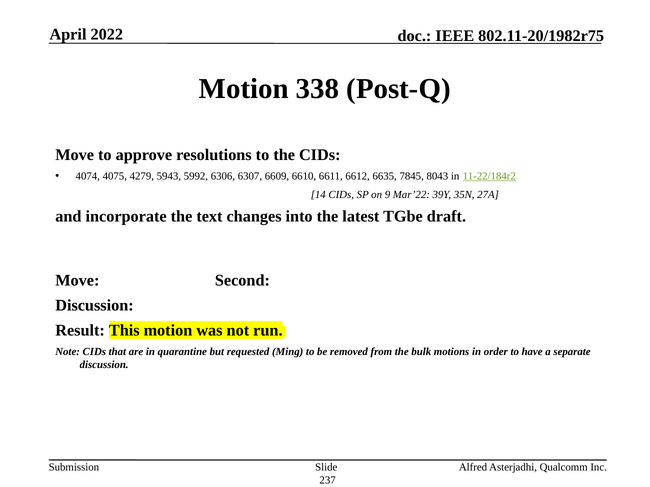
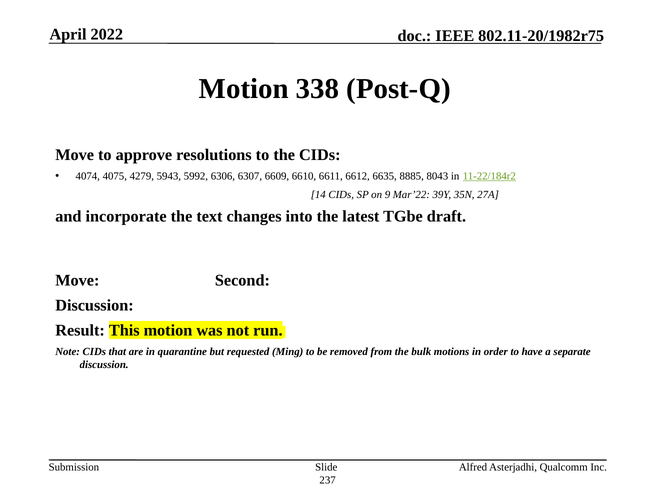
7845: 7845 -> 8885
